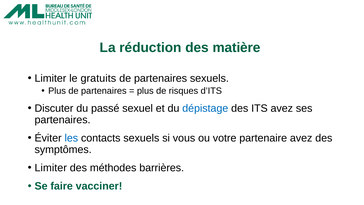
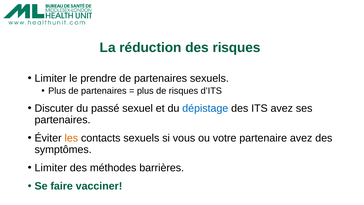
des matière: matière -> risques
gratuits: gratuits -> prendre
les colour: blue -> orange
